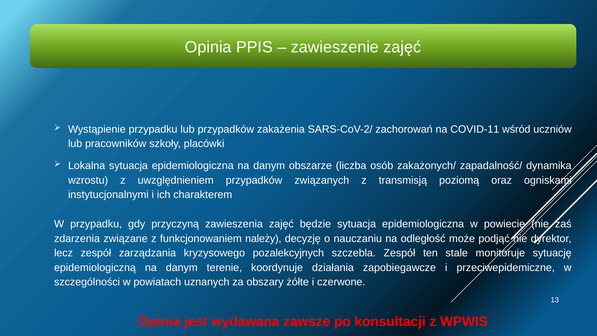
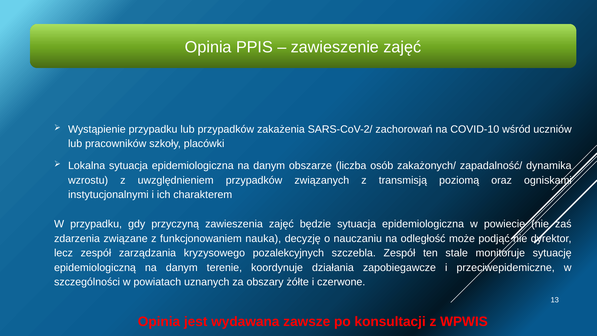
COVID-11: COVID-11 -> COVID-10
należy: należy -> nauka
